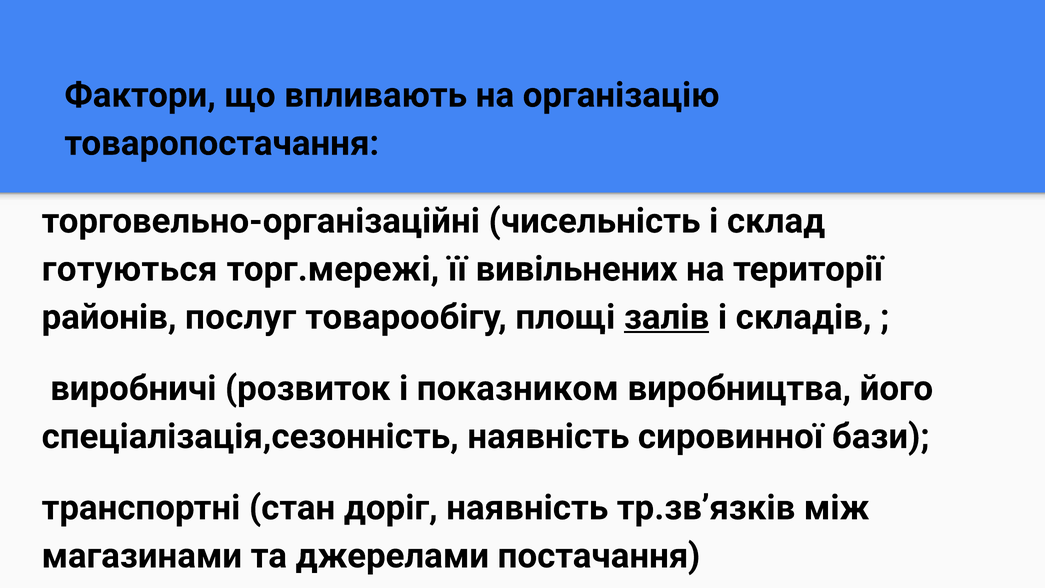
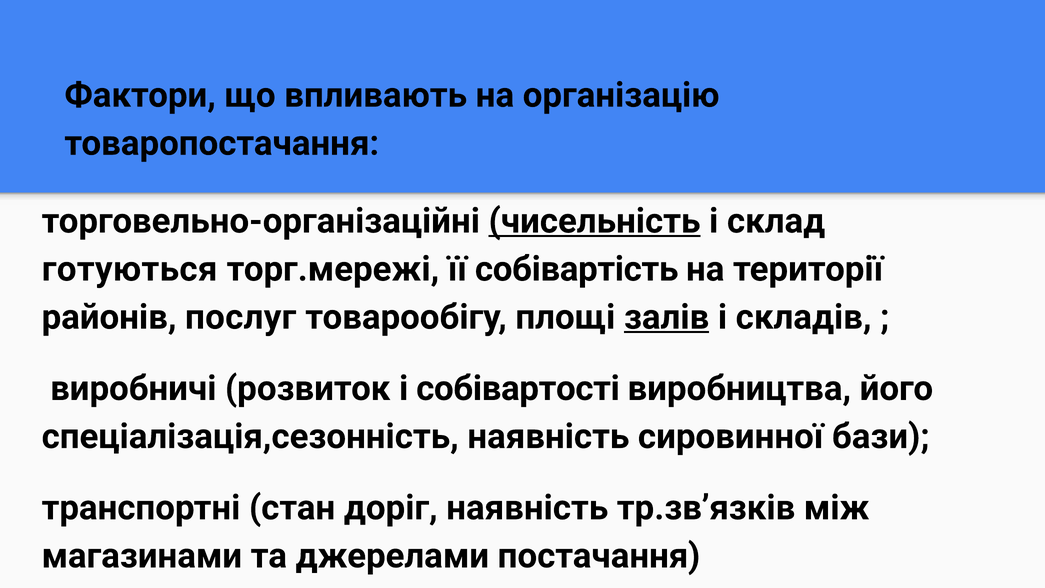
чисельність underline: none -> present
вивільнених: вивільнених -> собівартість
показником: показником -> собівартості
